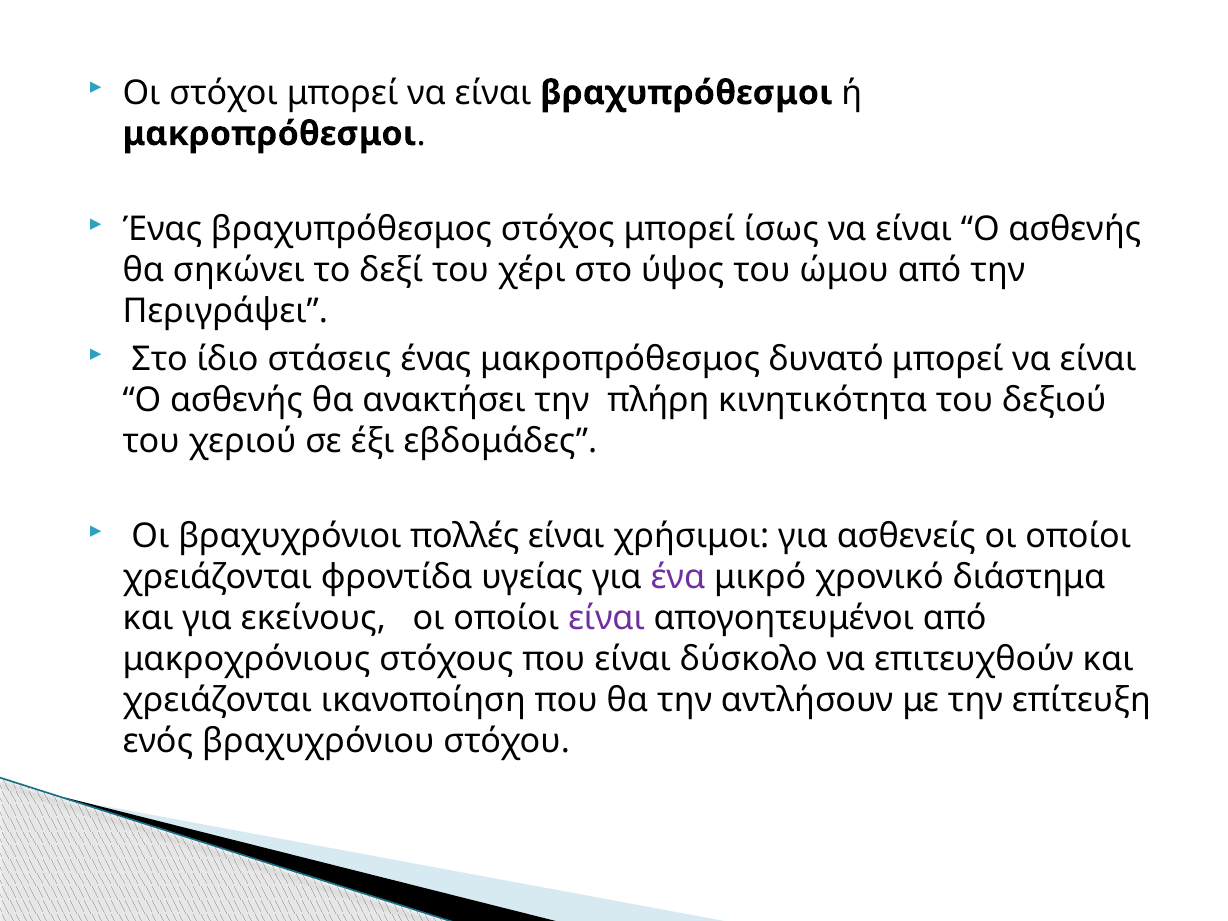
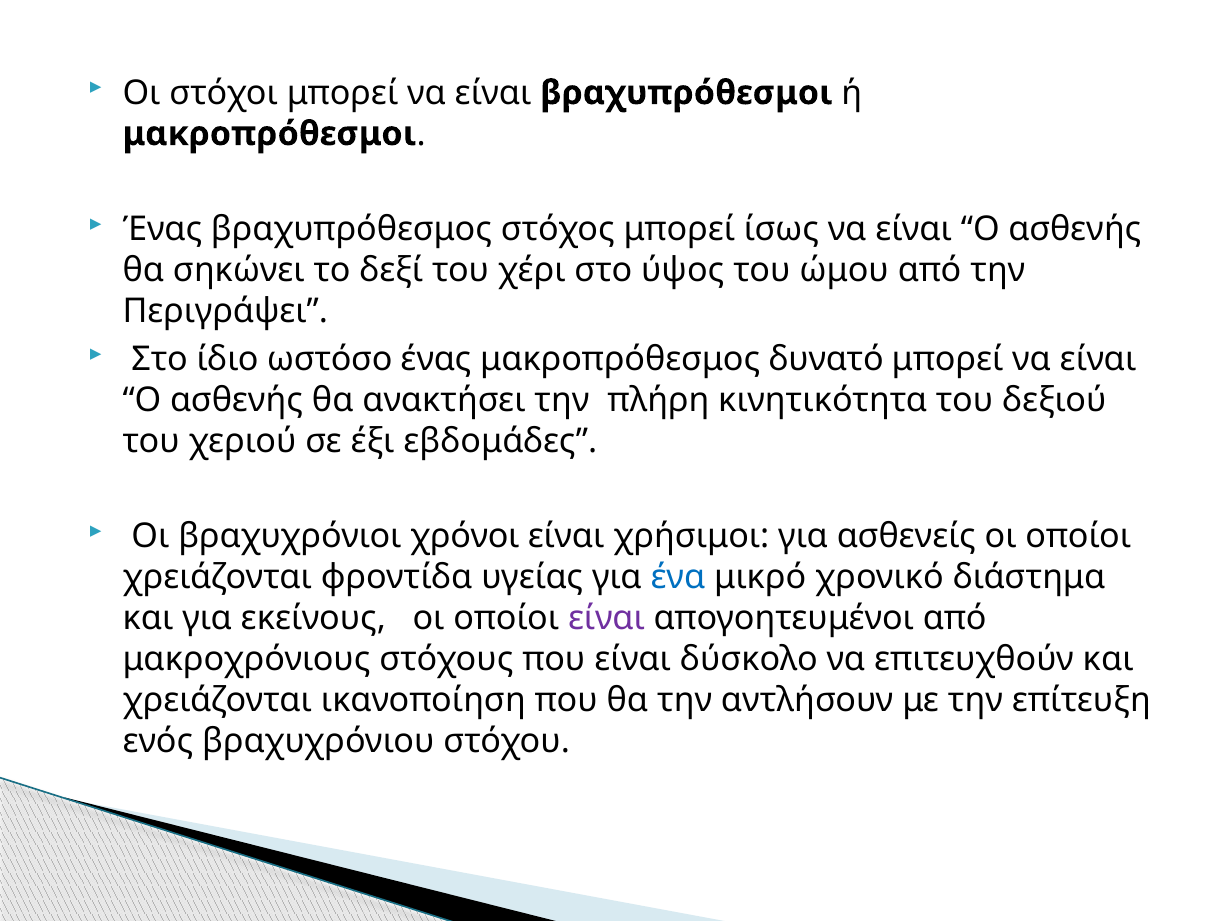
στάσεις: στάσεις -> ωστόσο
πολλές: πολλές -> χρόνοι
ένα colour: purple -> blue
